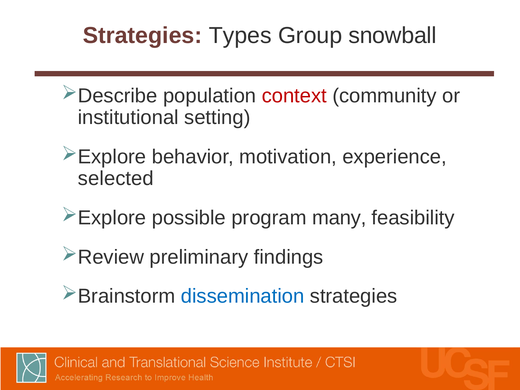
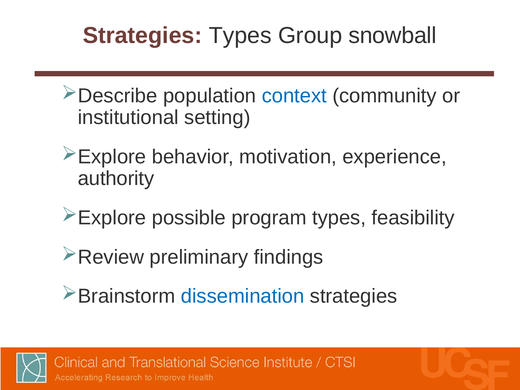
context colour: red -> blue
selected: selected -> authority
program many: many -> types
